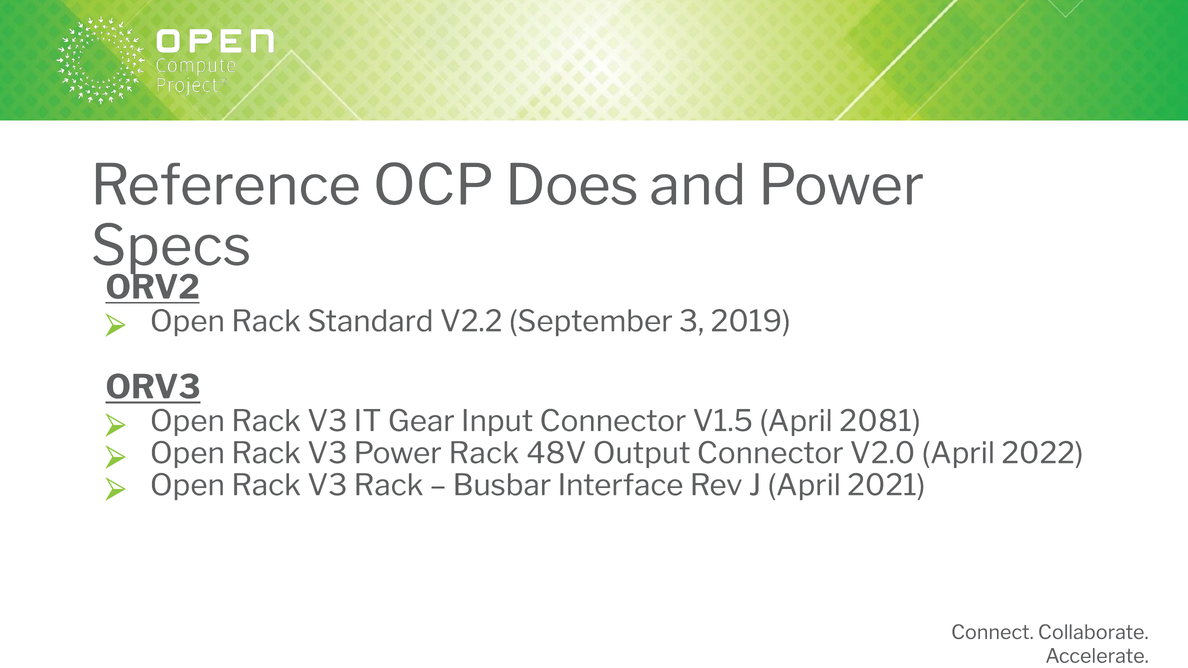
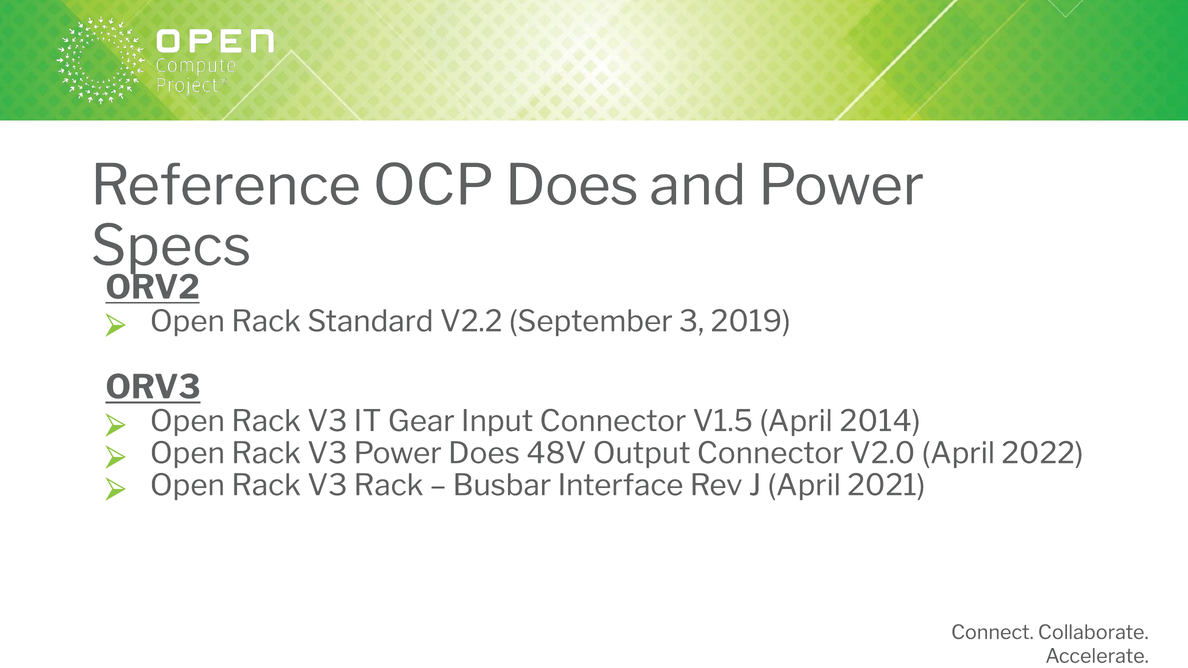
2081: 2081 -> 2014
Power Rack: Rack -> Does
